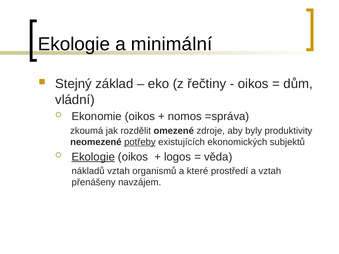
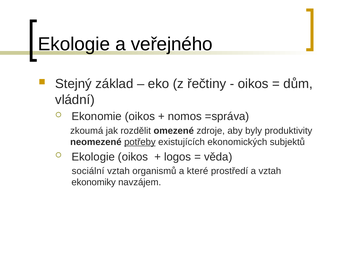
minimální: minimální -> veřejného
Ekologie at (93, 157) underline: present -> none
nákladů: nákladů -> sociální
přenášeny: přenášeny -> ekonomiky
